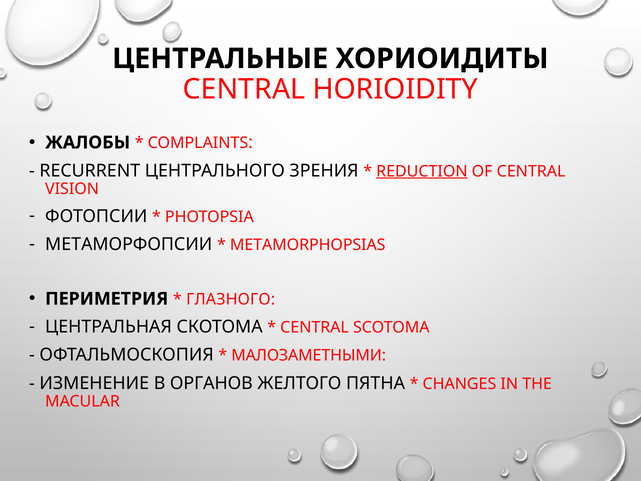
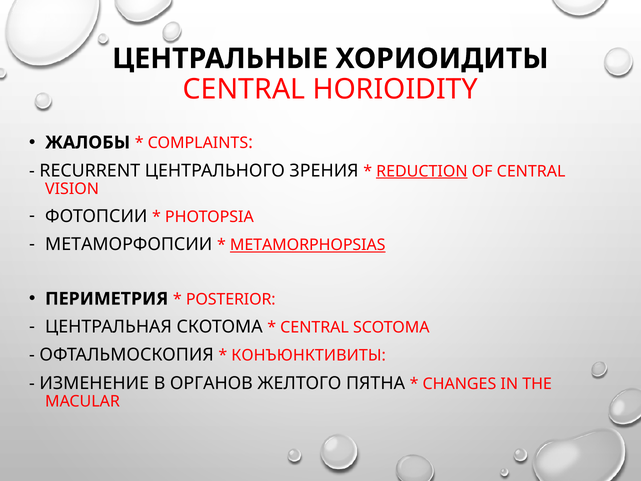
METAMORPHOPSIAS underline: none -> present
ГЛАЗНОГО: ГЛАЗНОГО -> POSTERIOR
МАЛОЗАМЕТНЫМИ: МАЛОЗАМЕТНЫМИ -> КОНЪЮНКТИВИТЫ
